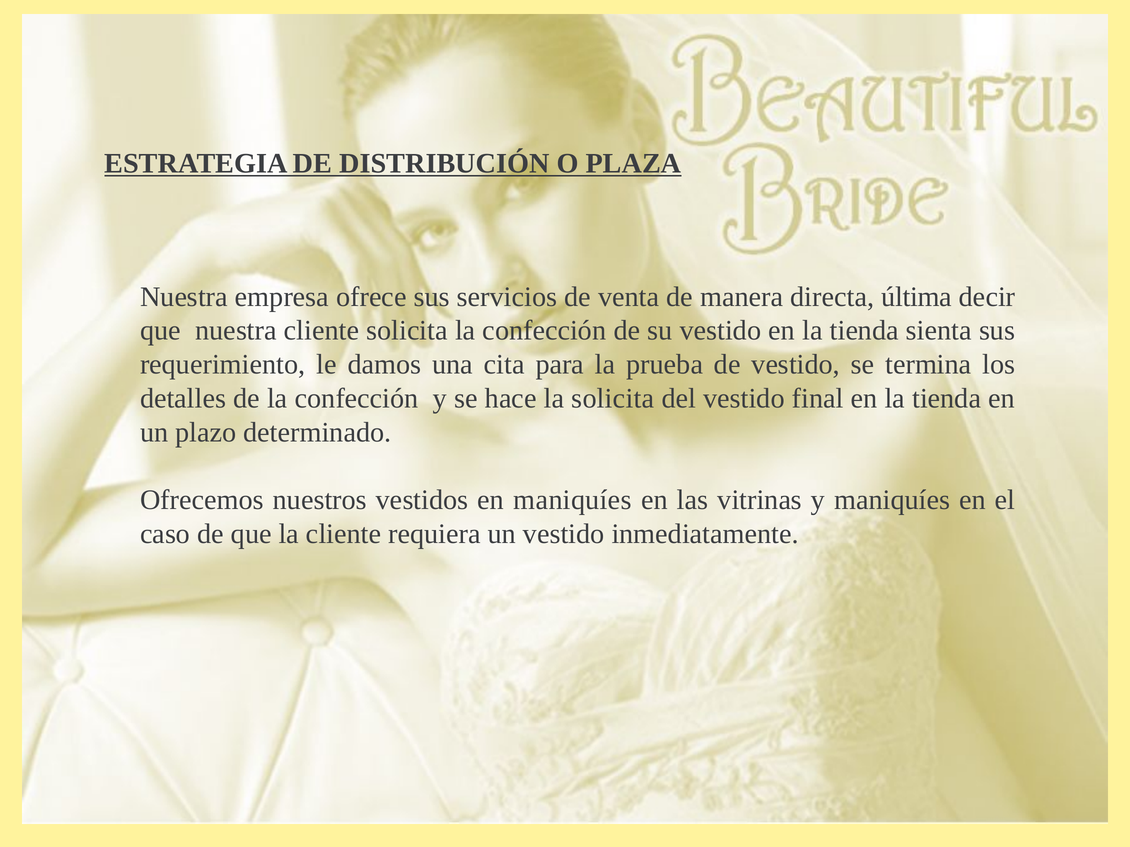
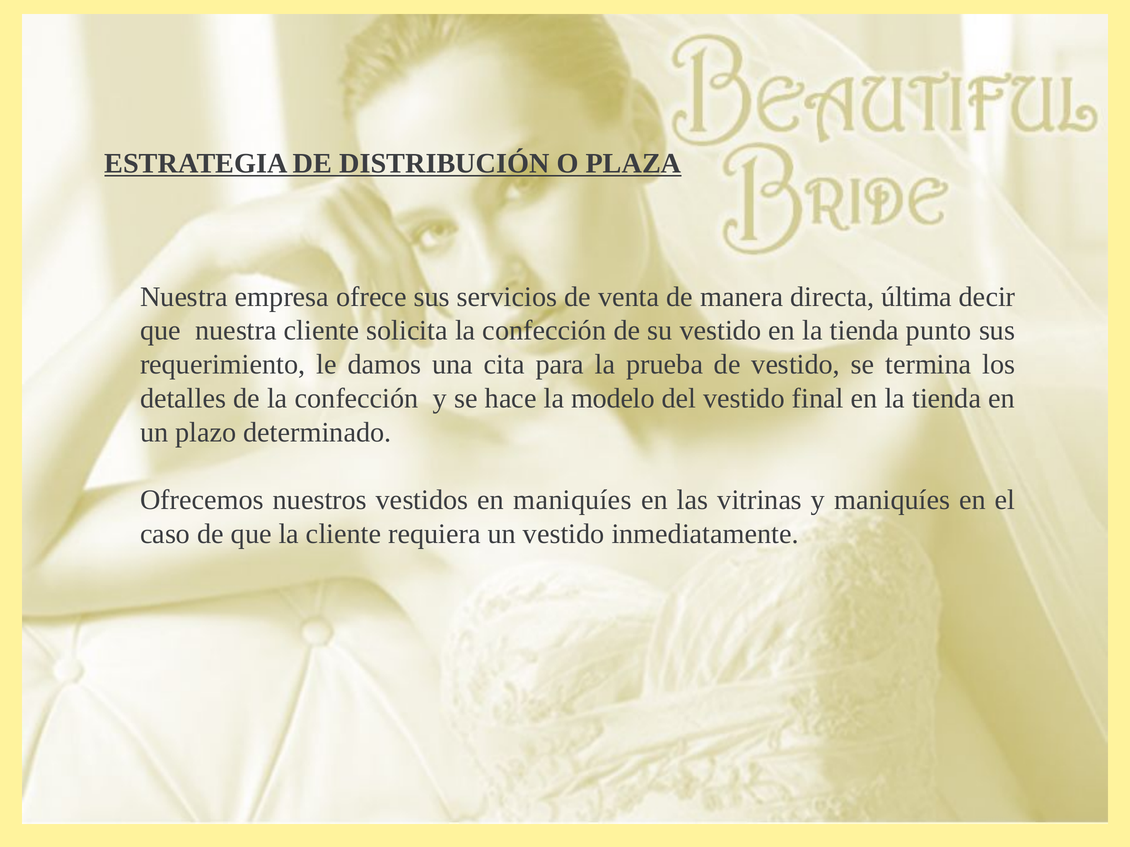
sienta: sienta -> punto
la solicita: solicita -> modelo
